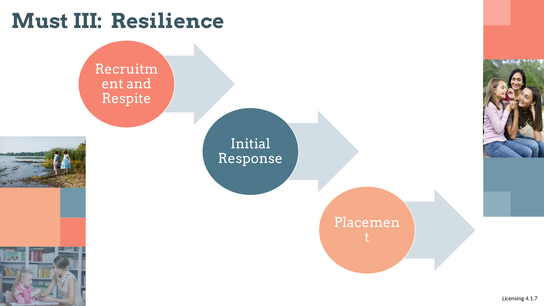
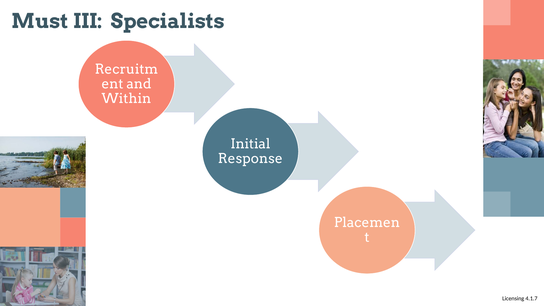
Resilience: Resilience -> Specialists
Respite: Respite -> Within
